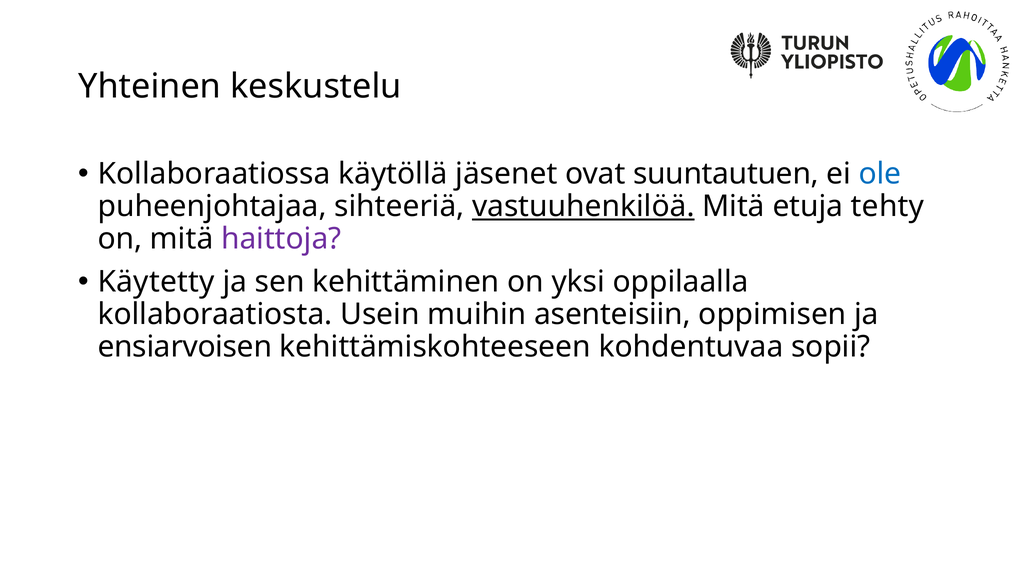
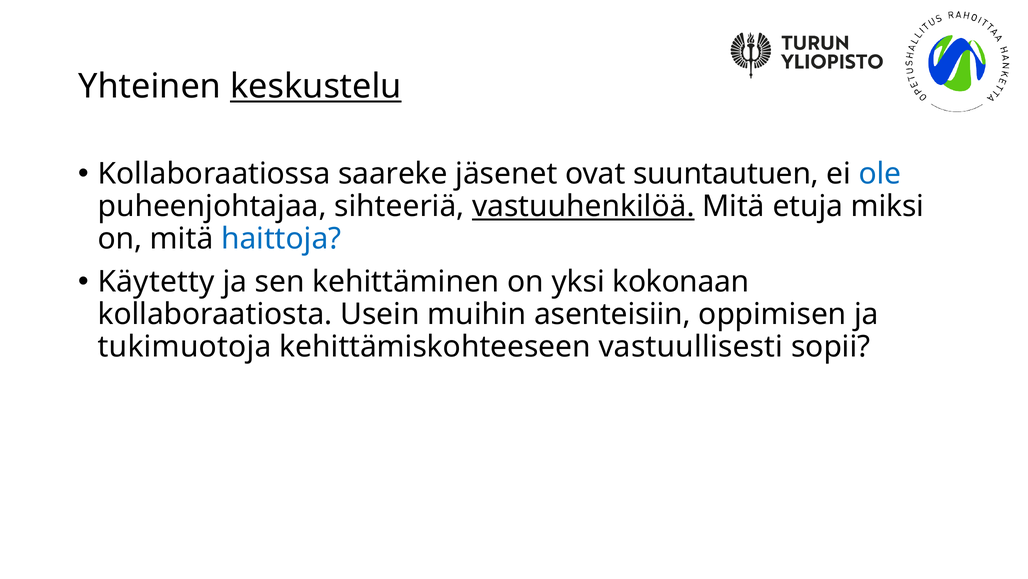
keskustelu underline: none -> present
käytöllä: käytöllä -> saareke
tehty: tehty -> miksi
haittoja colour: purple -> blue
oppilaalla: oppilaalla -> kokonaan
ensiarvoisen: ensiarvoisen -> tukimuotoja
kohdentuvaa: kohdentuvaa -> vastuullisesti
